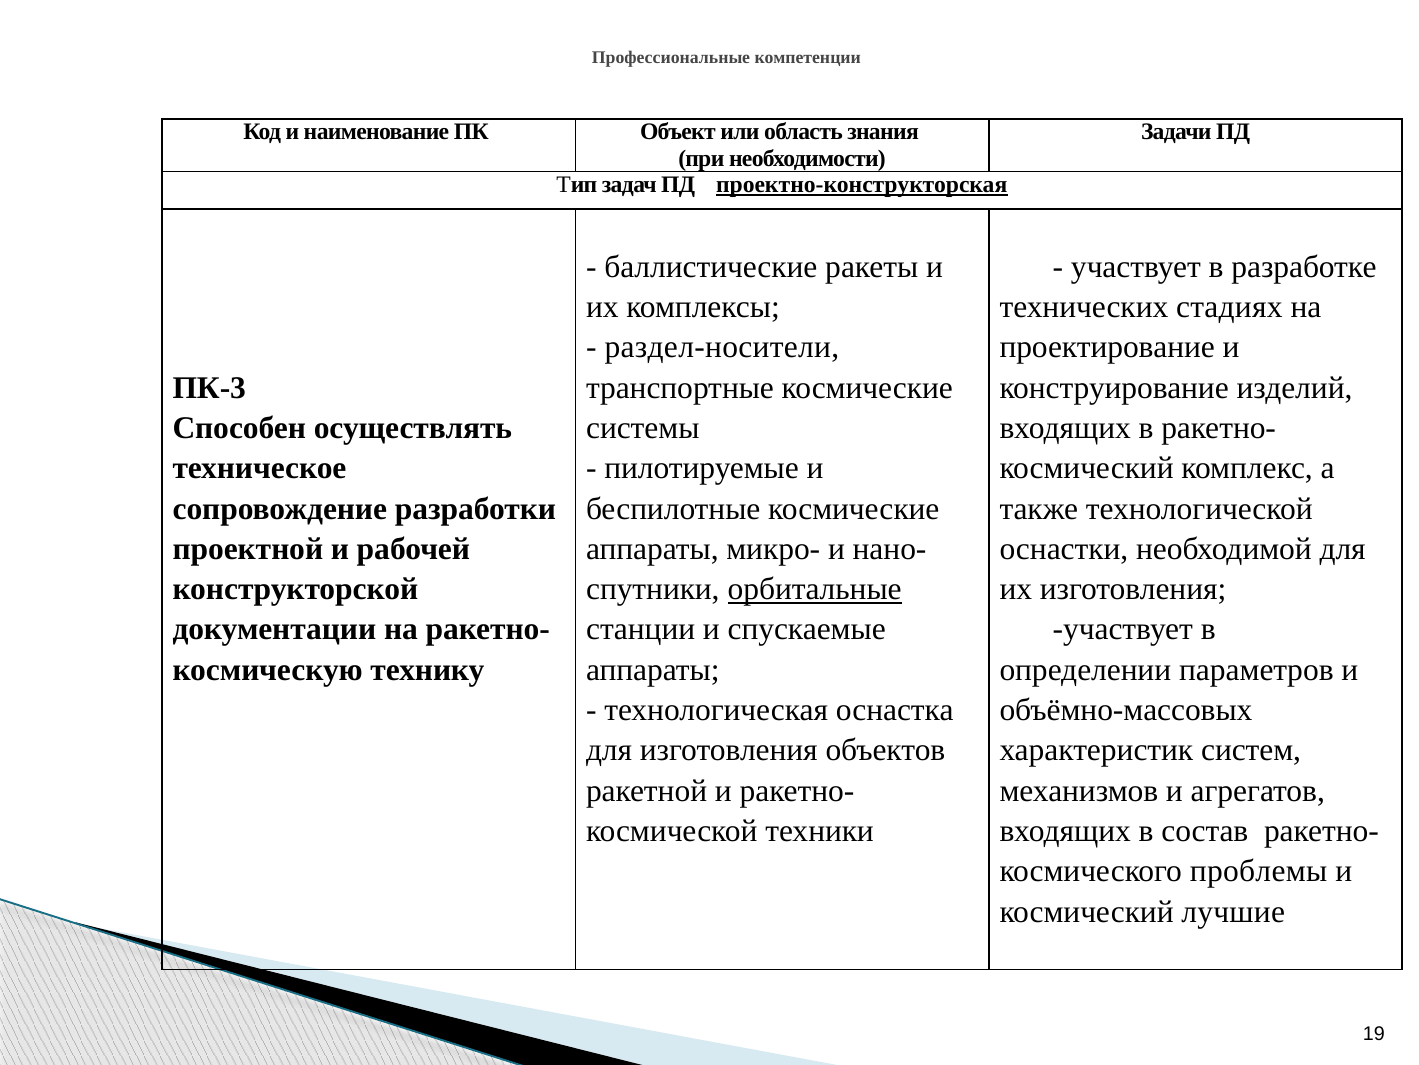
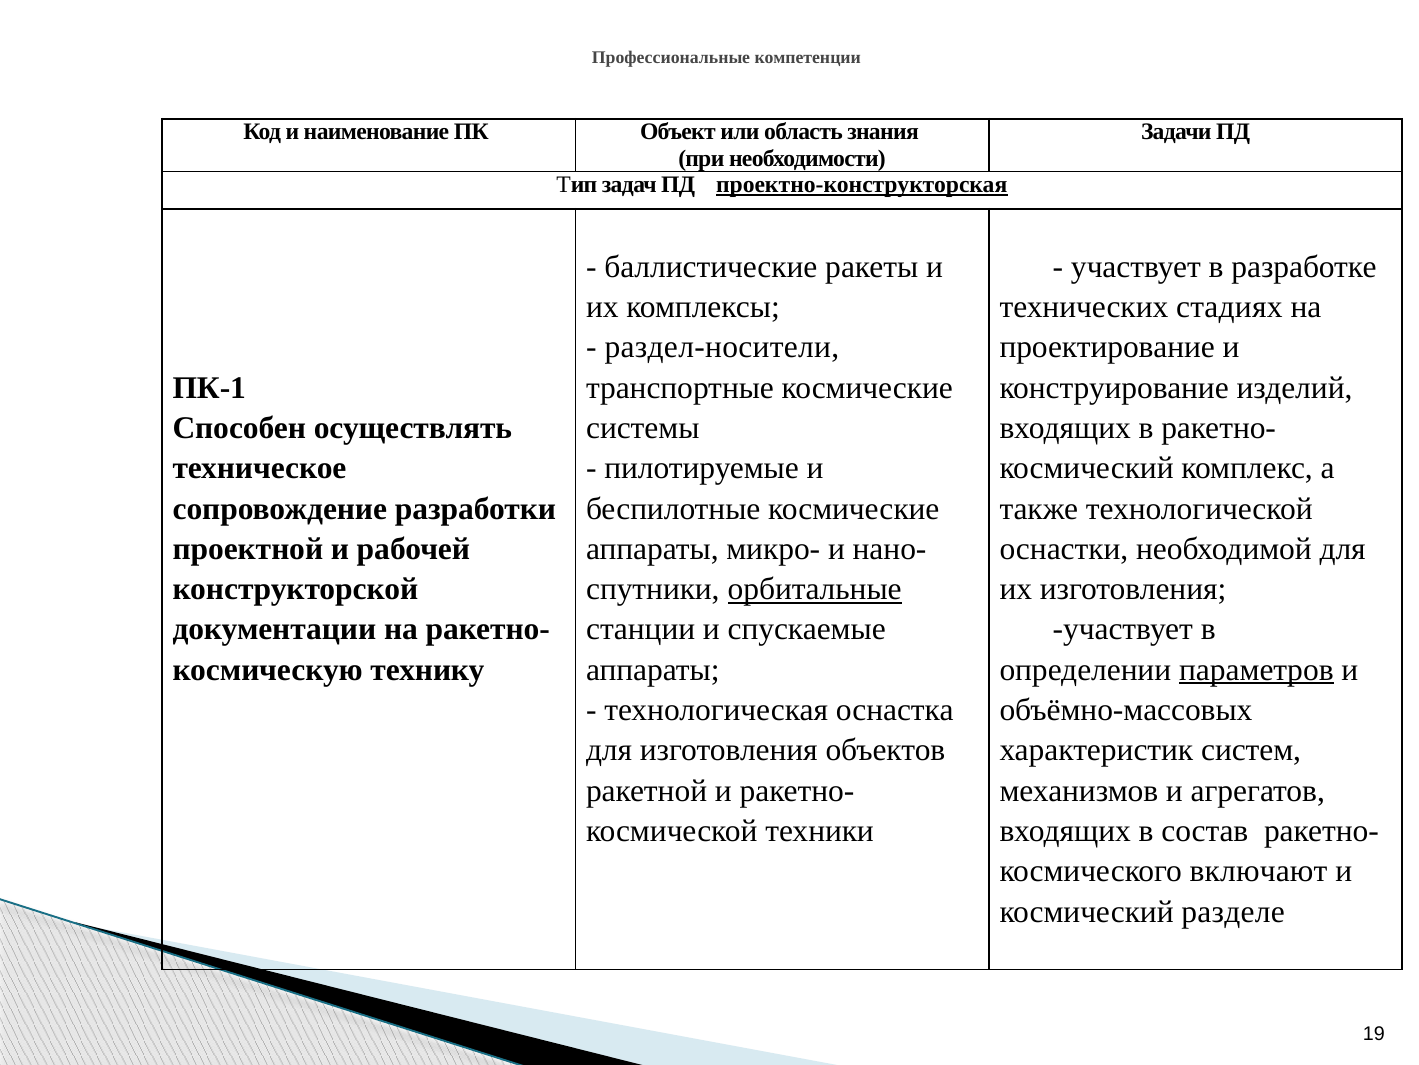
ПК-3: ПК-3 -> ПК-1
параметров underline: none -> present
проблемы: проблемы -> включают
лучшие: лучшие -> разделе
